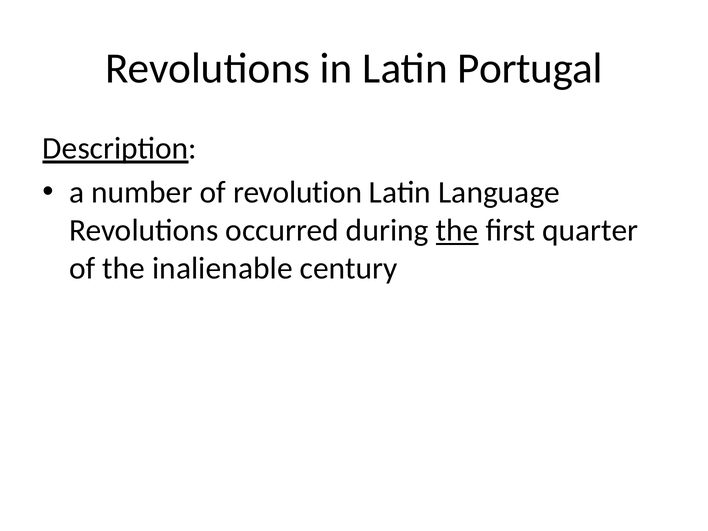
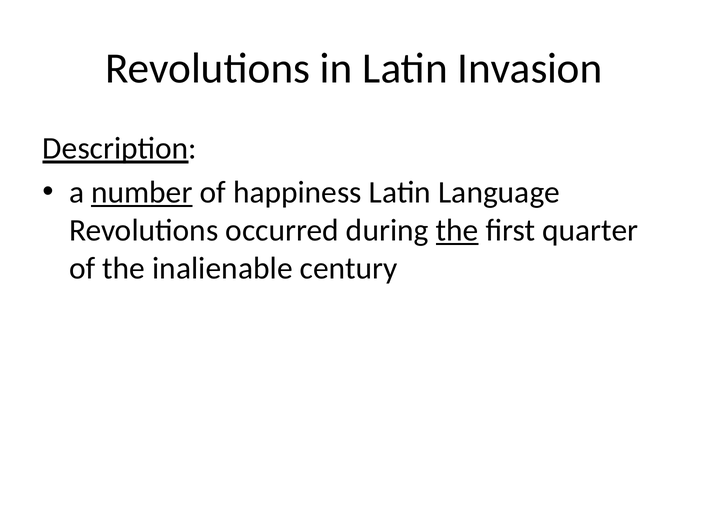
Portugal: Portugal -> Invasion
number underline: none -> present
revolution: revolution -> happiness
